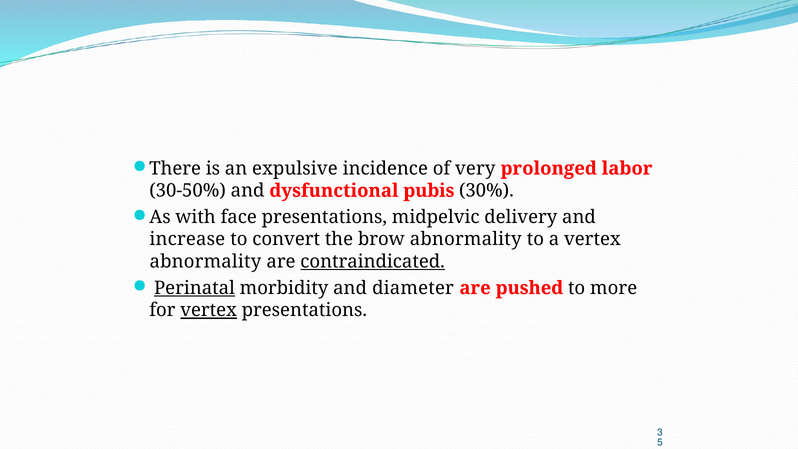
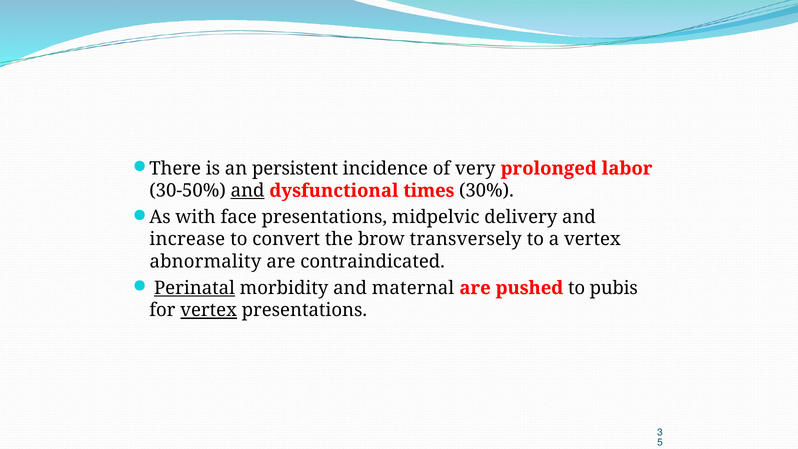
expulsive: expulsive -> persistent
and at (248, 191) underline: none -> present
pubis: pubis -> times
brow abnormality: abnormality -> transversely
contraindicated underline: present -> none
diameter: diameter -> maternal
more: more -> pubis
